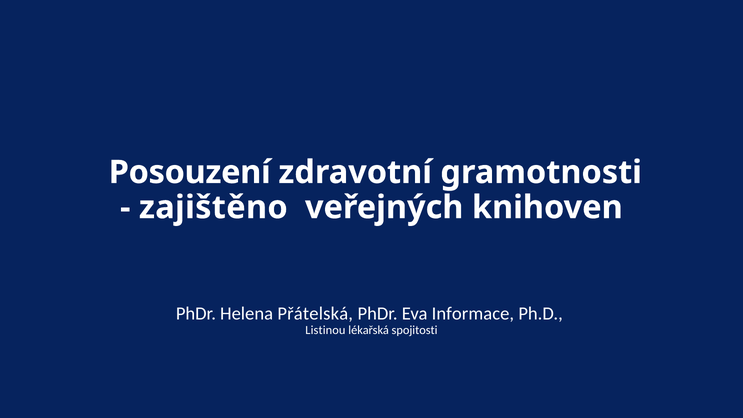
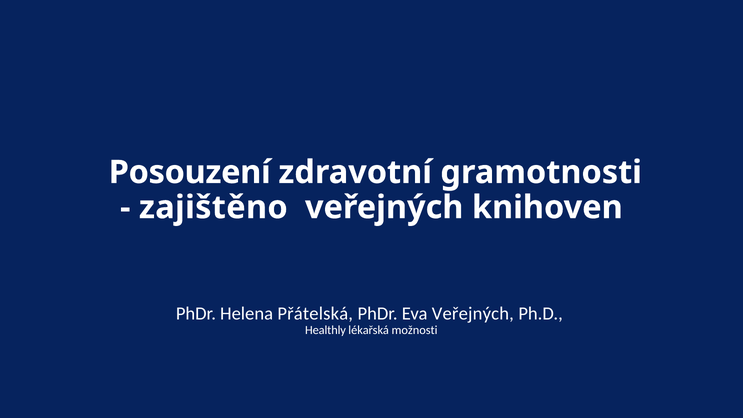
Eva Informace: Informace -> Veřejných
Listinou: Listinou -> Healthly
spojitosti: spojitosti -> možnosti
